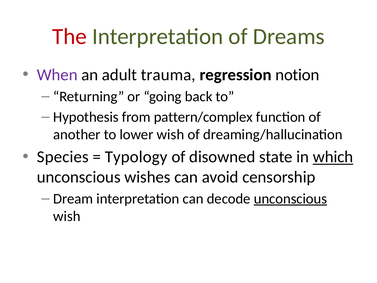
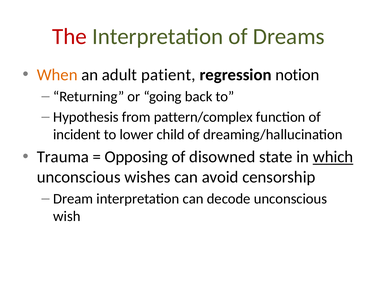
When colour: purple -> orange
trauma: trauma -> patient
another: another -> incident
lower wish: wish -> child
Species: Species -> Trauma
Typology: Typology -> Opposing
unconscious at (290, 199) underline: present -> none
